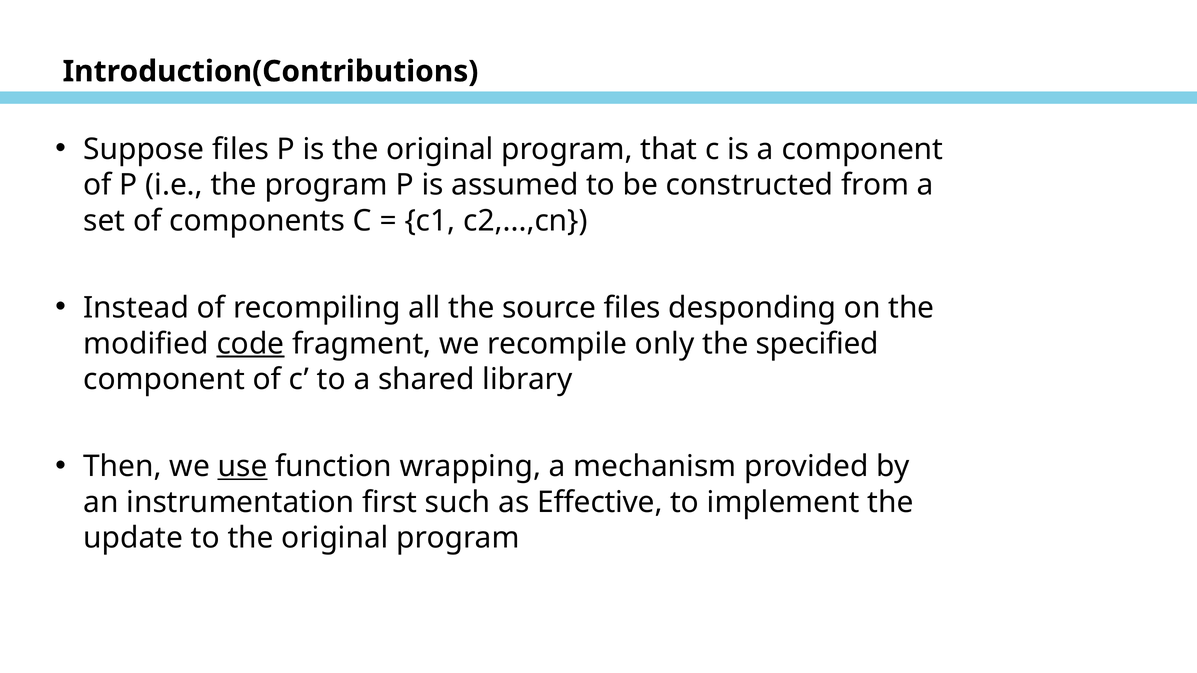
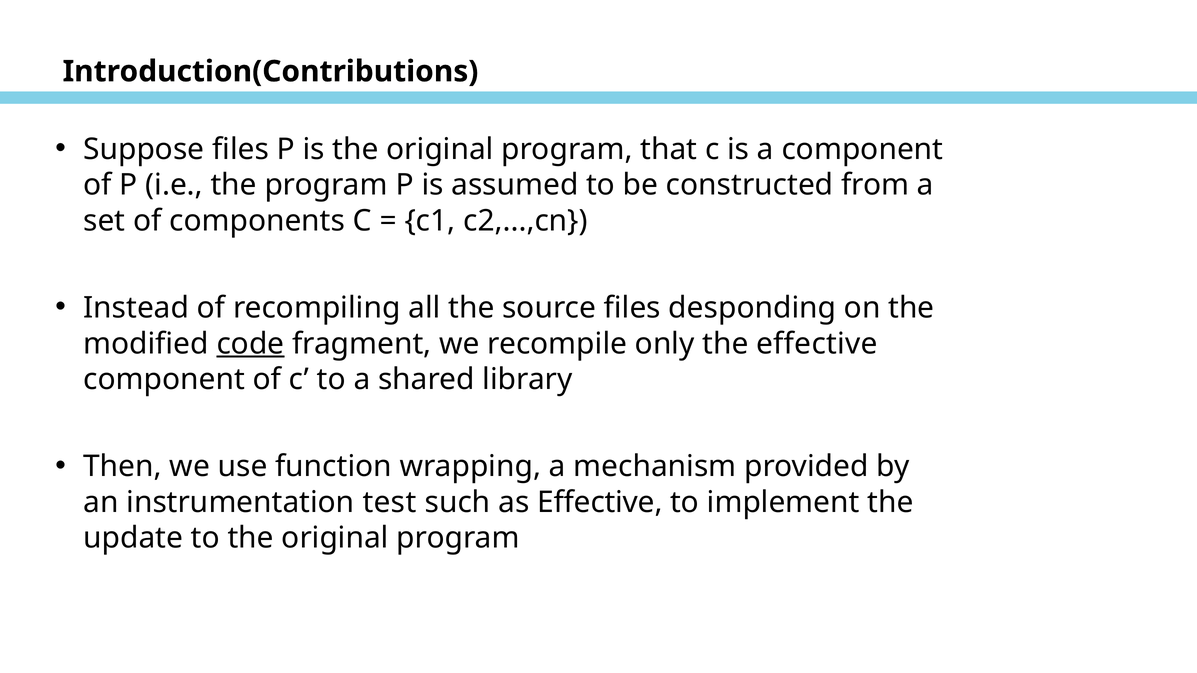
the specified: specified -> effective
use underline: present -> none
first: first -> test
